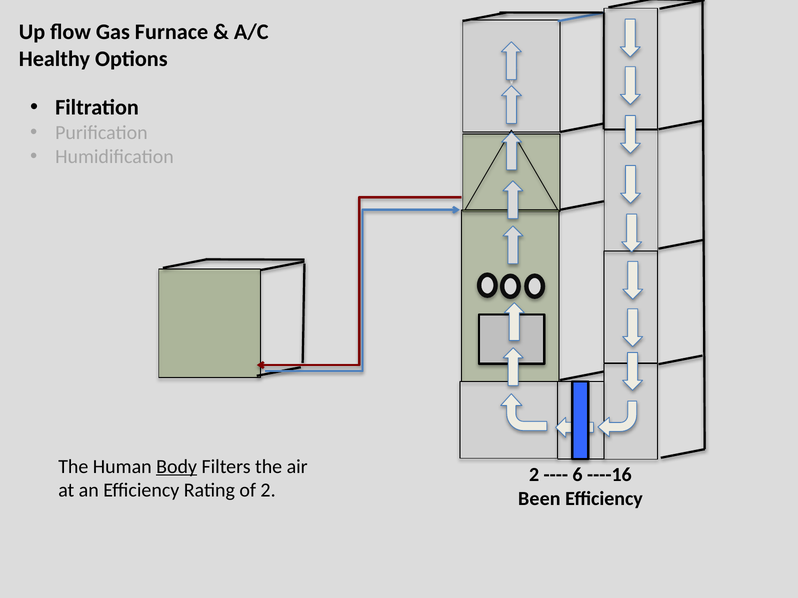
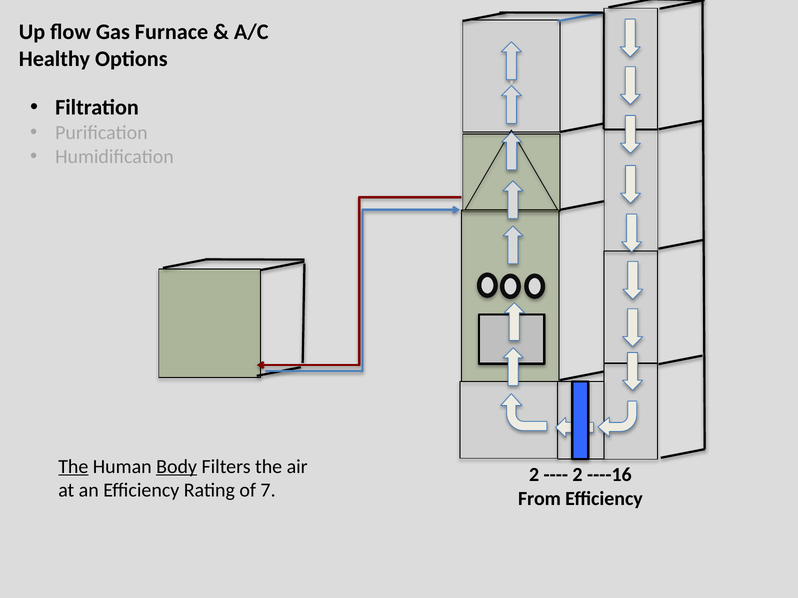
The at (73, 467) underline: none -> present
6 at (578, 475): 6 -> 2
of 2: 2 -> 7
Been: Been -> From
